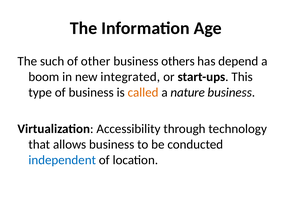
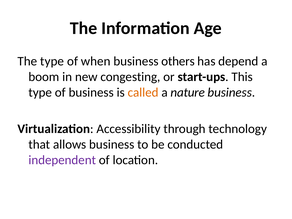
The such: such -> type
other: other -> when
integrated: integrated -> congesting
independent colour: blue -> purple
